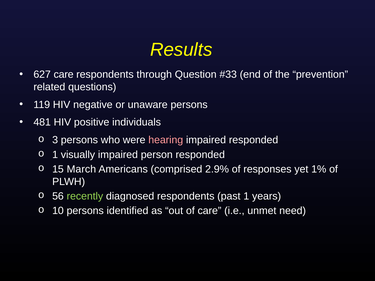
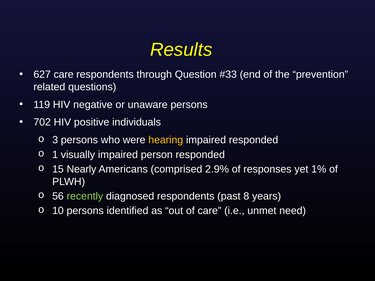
481: 481 -> 702
hearing colour: pink -> yellow
March: March -> Nearly
past 1: 1 -> 8
